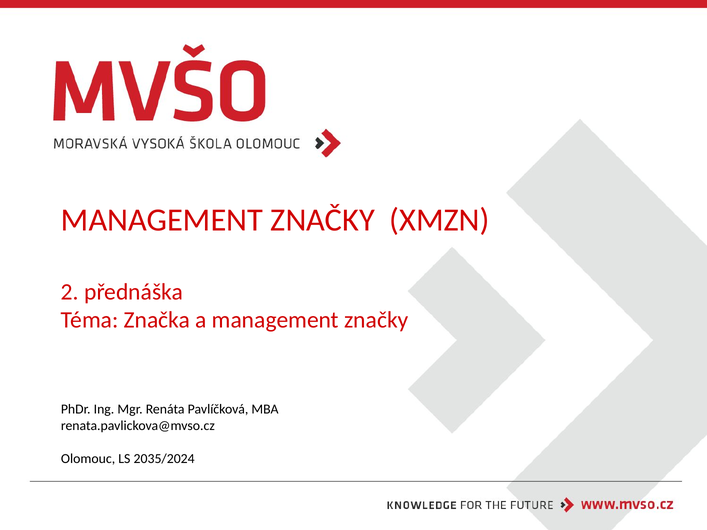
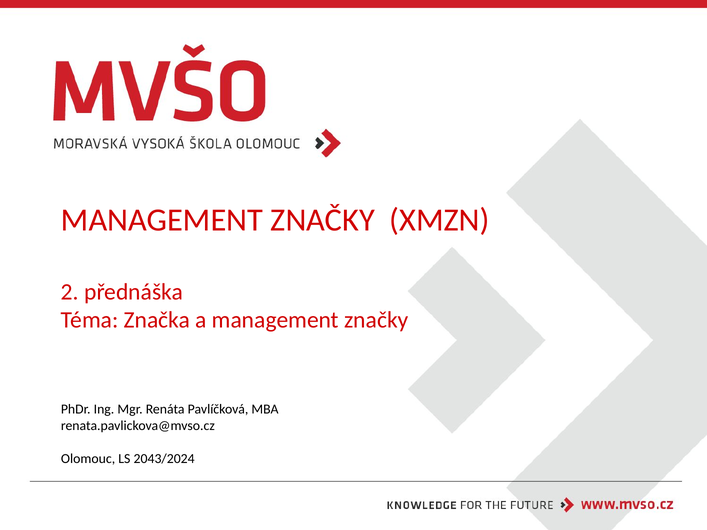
2035/2024: 2035/2024 -> 2043/2024
